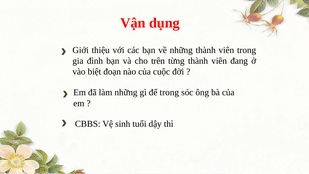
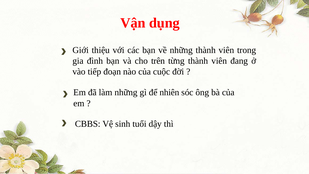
biệt: biệt -> tiếp
để trong: trong -> nhiên
